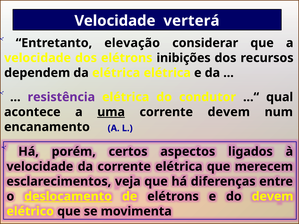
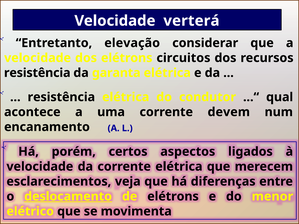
inibições: inibições -> circuitos
dependem at (37, 73): dependem -> resistência
da elétrica: elétrica -> garanta
resistência at (61, 97) colour: purple -> black
uma underline: present -> none
do devem: devem -> menor
